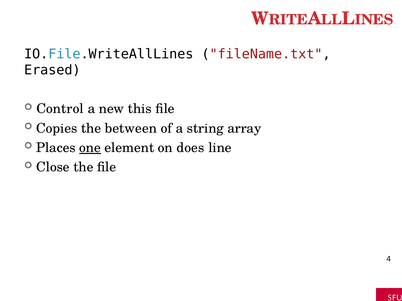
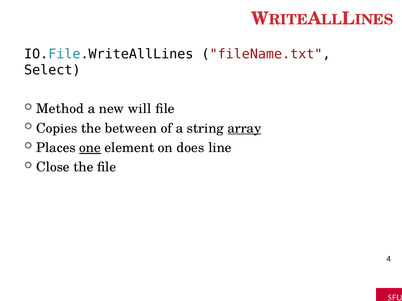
Erased: Erased -> Select
Control: Control -> Method
this: this -> will
array underline: none -> present
